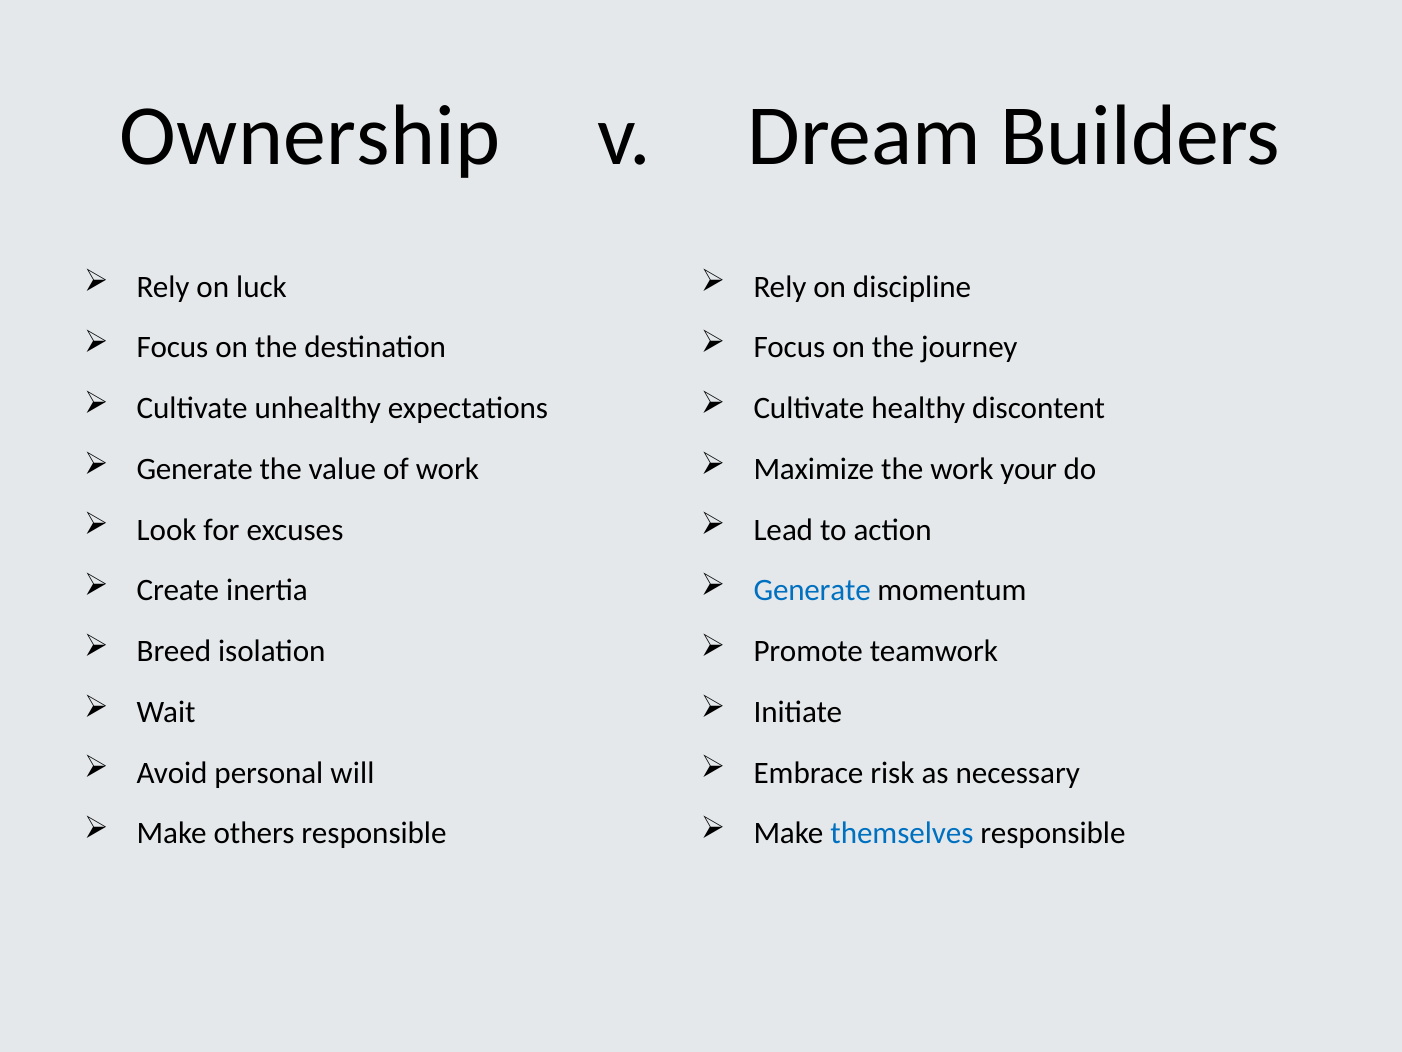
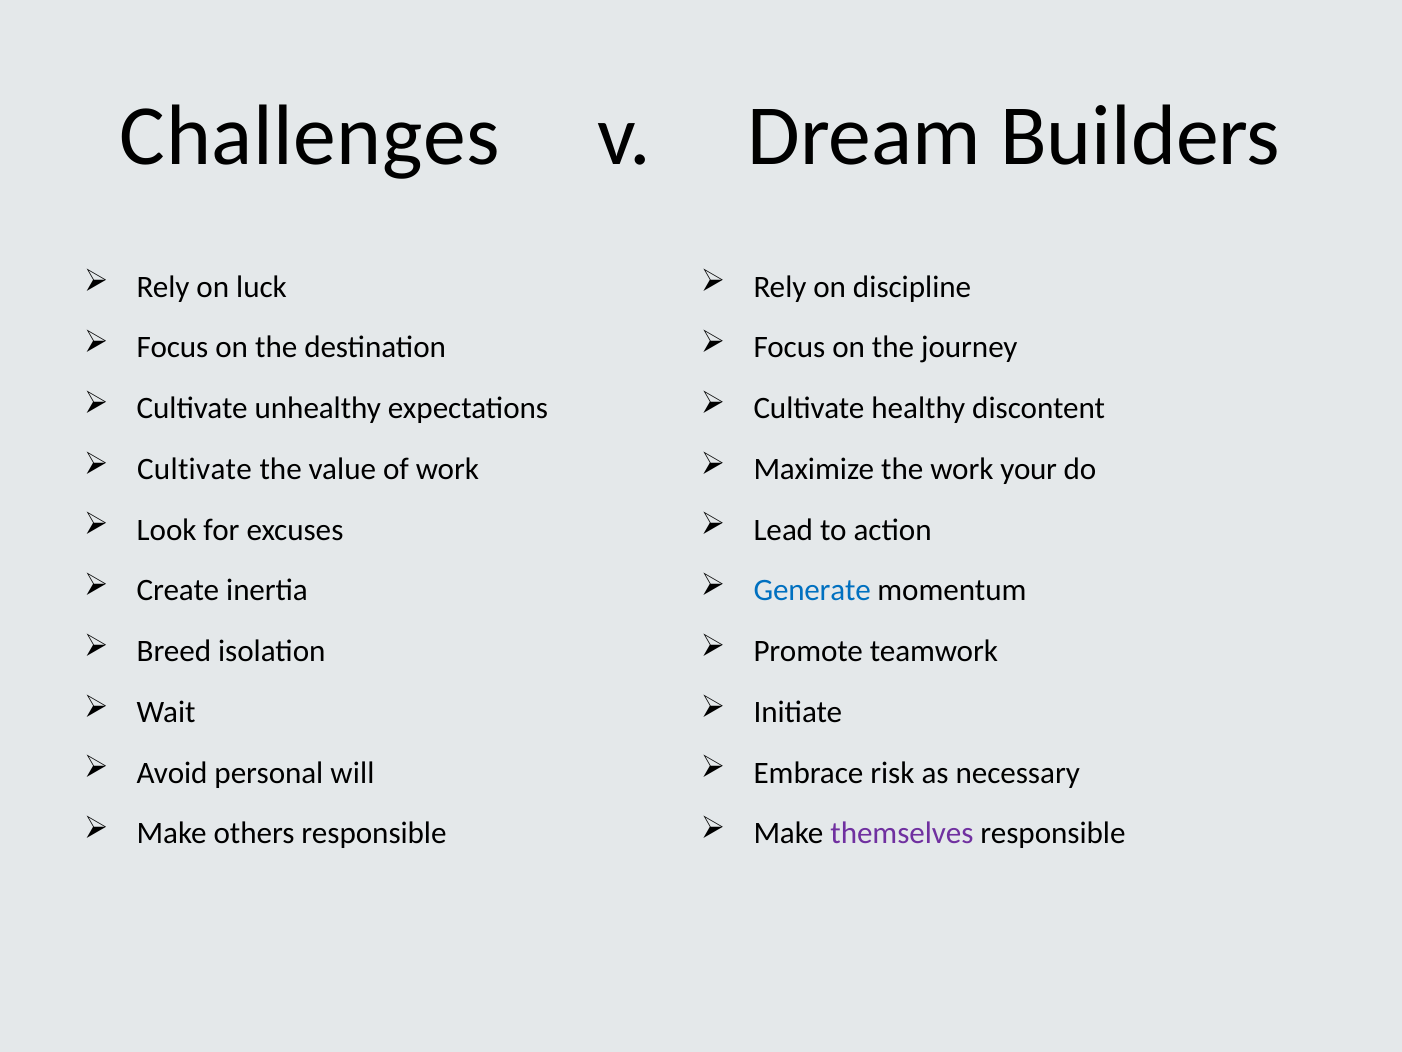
Ownership: Ownership -> Challenges
Generate at (195, 469): Generate -> Cultivate
themselves colour: blue -> purple
